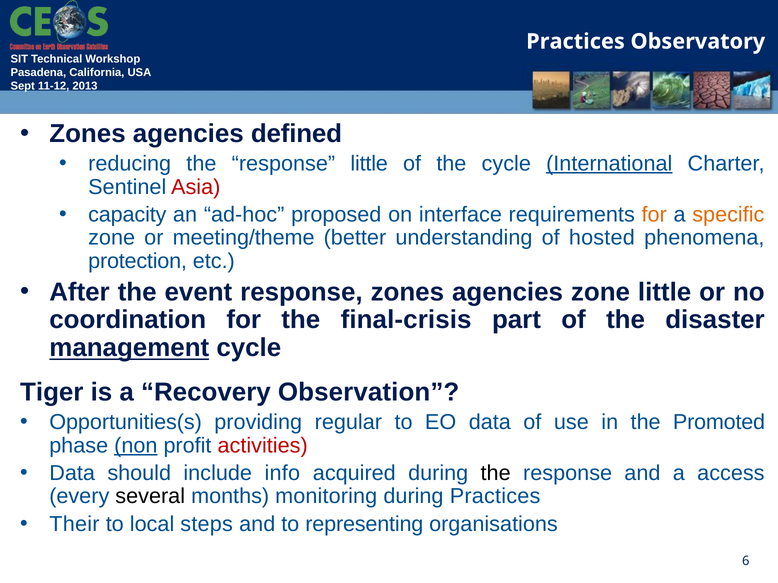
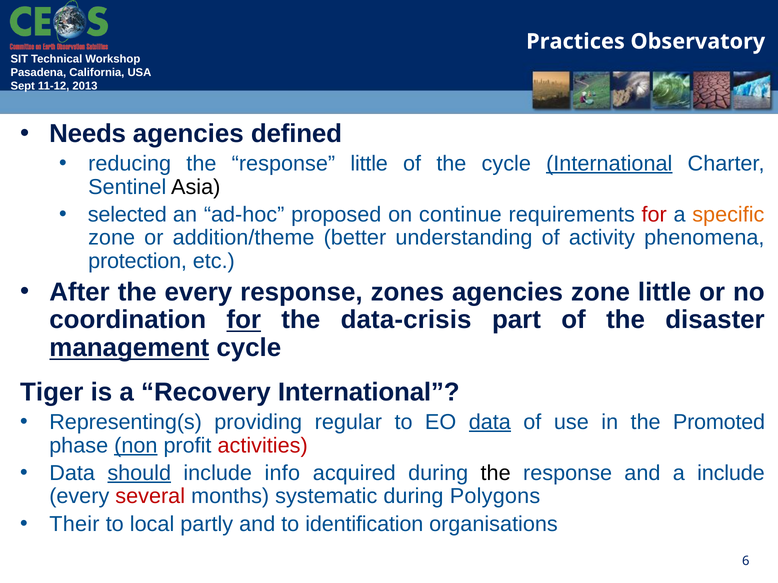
Zones at (88, 134): Zones -> Needs
Asia colour: red -> black
capacity: capacity -> selected
interface: interface -> continue
for at (654, 215) colour: orange -> red
meeting/theme: meeting/theme -> addition/theme
hosted: hosted -> activity
the event: event -> every
for at (244, 320) underline: none -> present
final-crisis: final-crisis -> data-crisis
Recovery Observation: Observation -> International
Opportunities(s: Opportunities(s -> Representing(s
data at (490, 422) underline: none -> present
should underline: none -> present
a access: access -> include
several colour: black -> red
monitoring: monitoring -> systematic
during Practices: Practices -> Polygons
steps: steps -> partly
representing: representing -> identification
